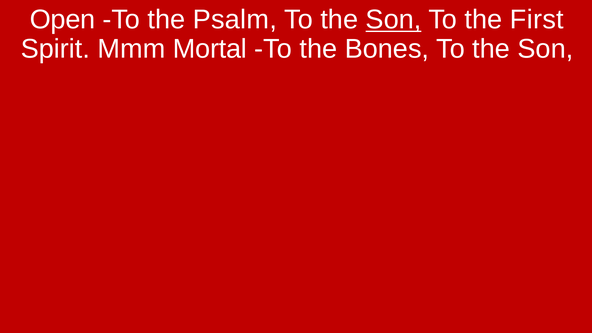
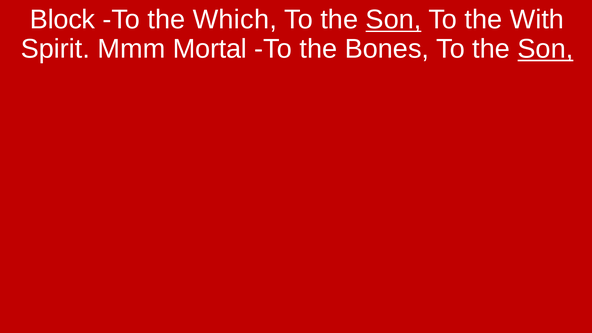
Open: Open -> Block
Psalm: Psalm -> Which
First: First -> With
Son at (545, 49) underline: none -> present
